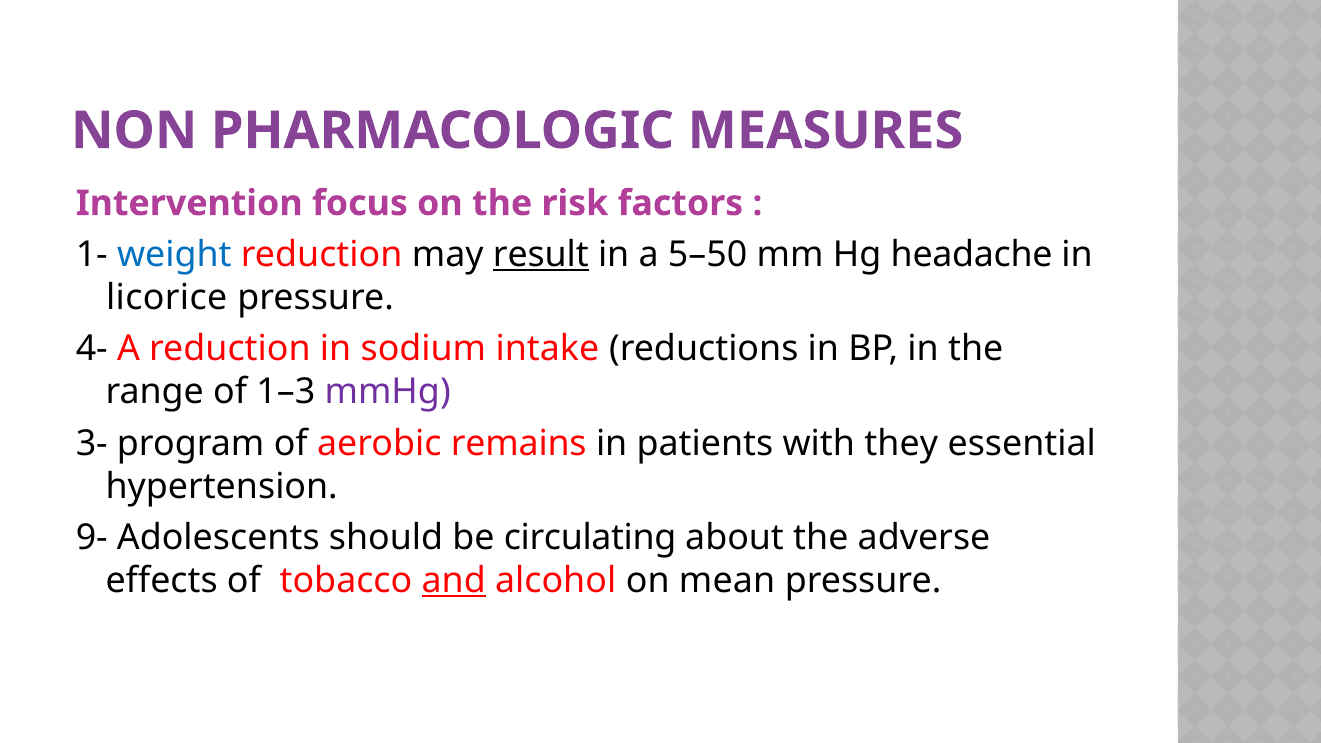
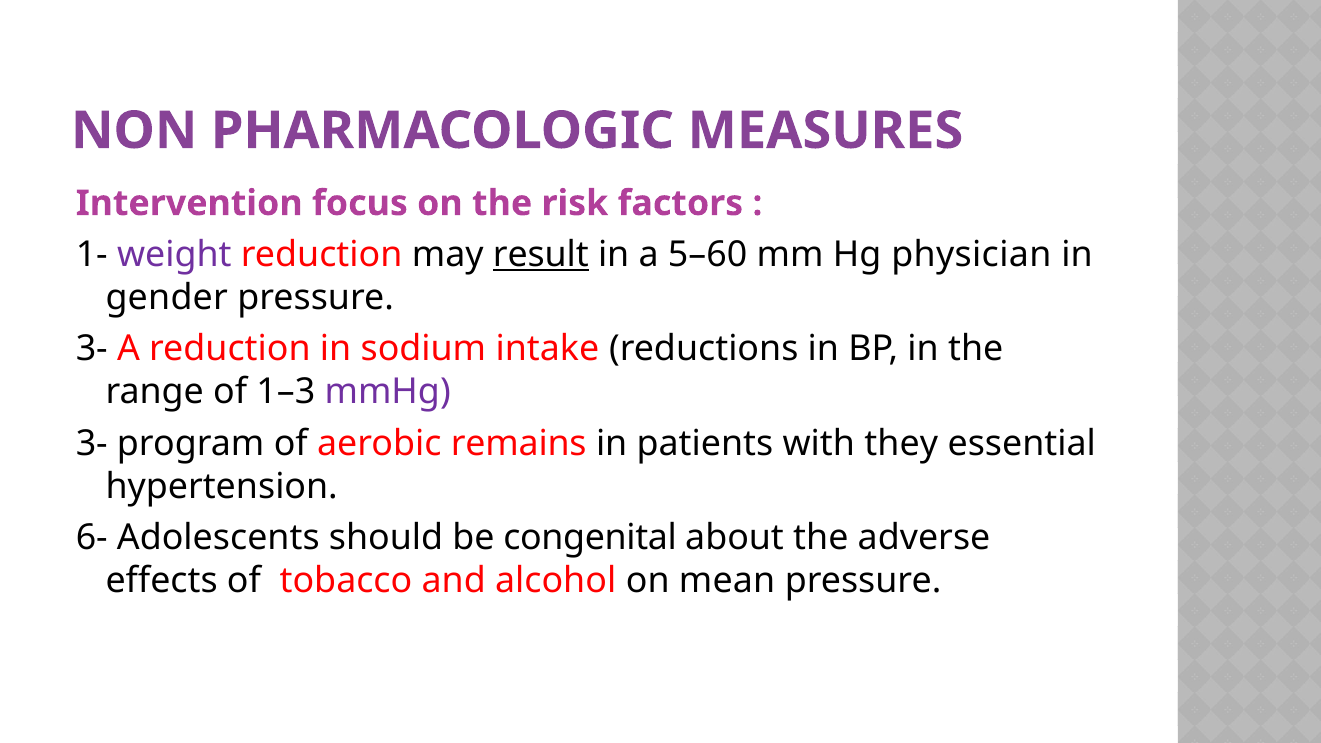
weight colour: blue -> purple
5–50: 5–50 -> 5–60
headache: headache -> physician
licorice: licorice -> gender
4- at (92, 349): 4- -> 3-
9-: 9- -> 6-
circulating: circulating -> congenital
and underline: present -> none
